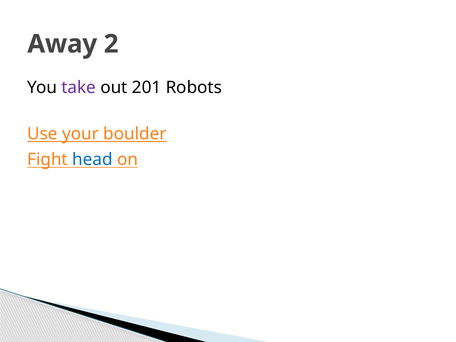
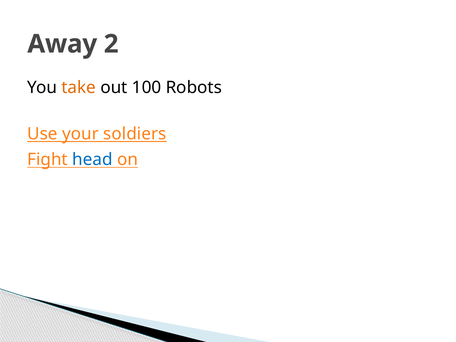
take colour: purple -> orange
201: 201 -> 100
boulder: boulder -> soldiers
